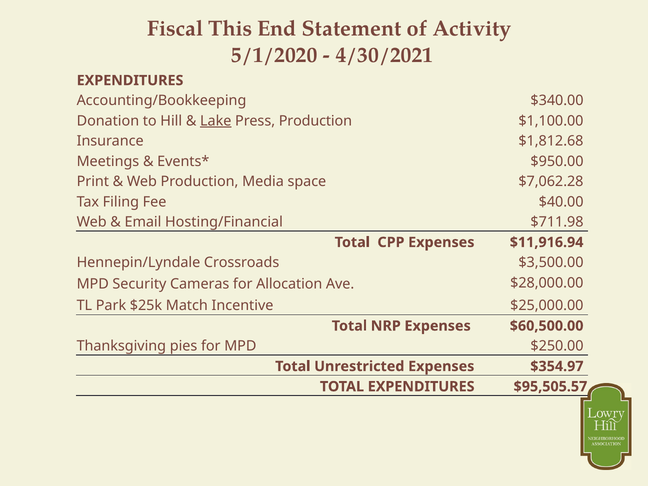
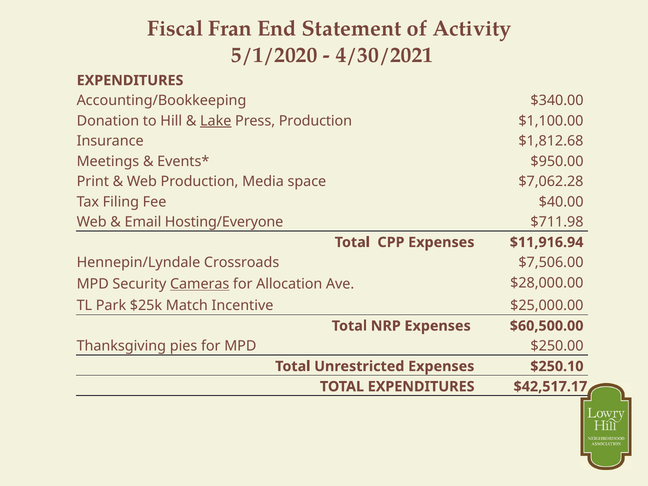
This: This -> Fran
Hosting/Financial: Hosting/Financial -> Hosting/Everyone
$3,500.00: $3,500.00 -> $7,506.00
Cameras underline: none -> present
$354.97: $354.97 -> $250.10
$95,505.57: $95,505.57 -> $42,517.17
